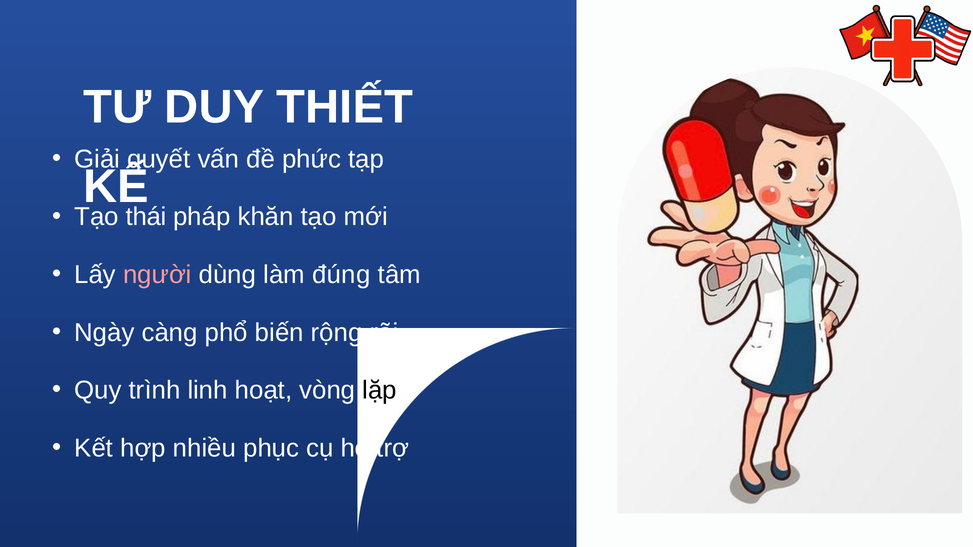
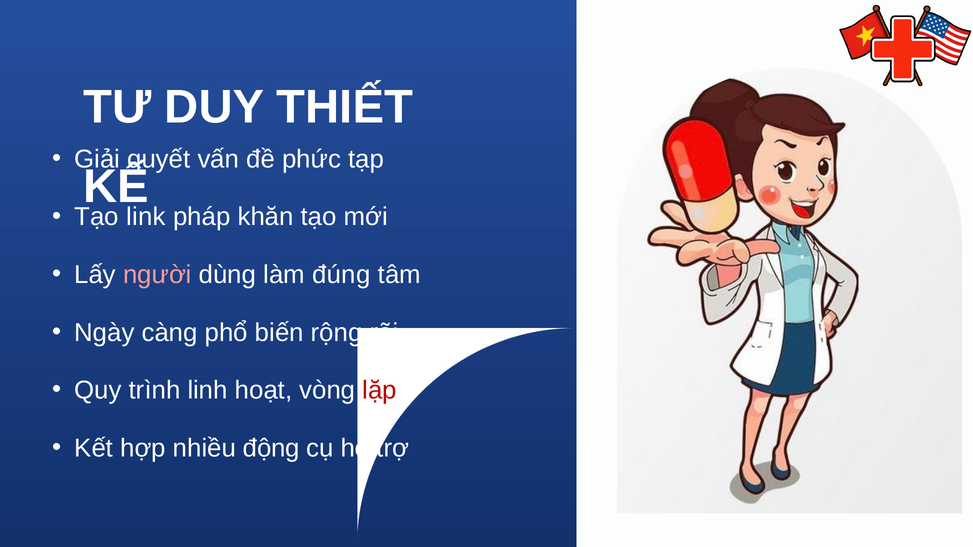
thái: thái -> link
lặp colour: black -> red
phục: phục -> động
